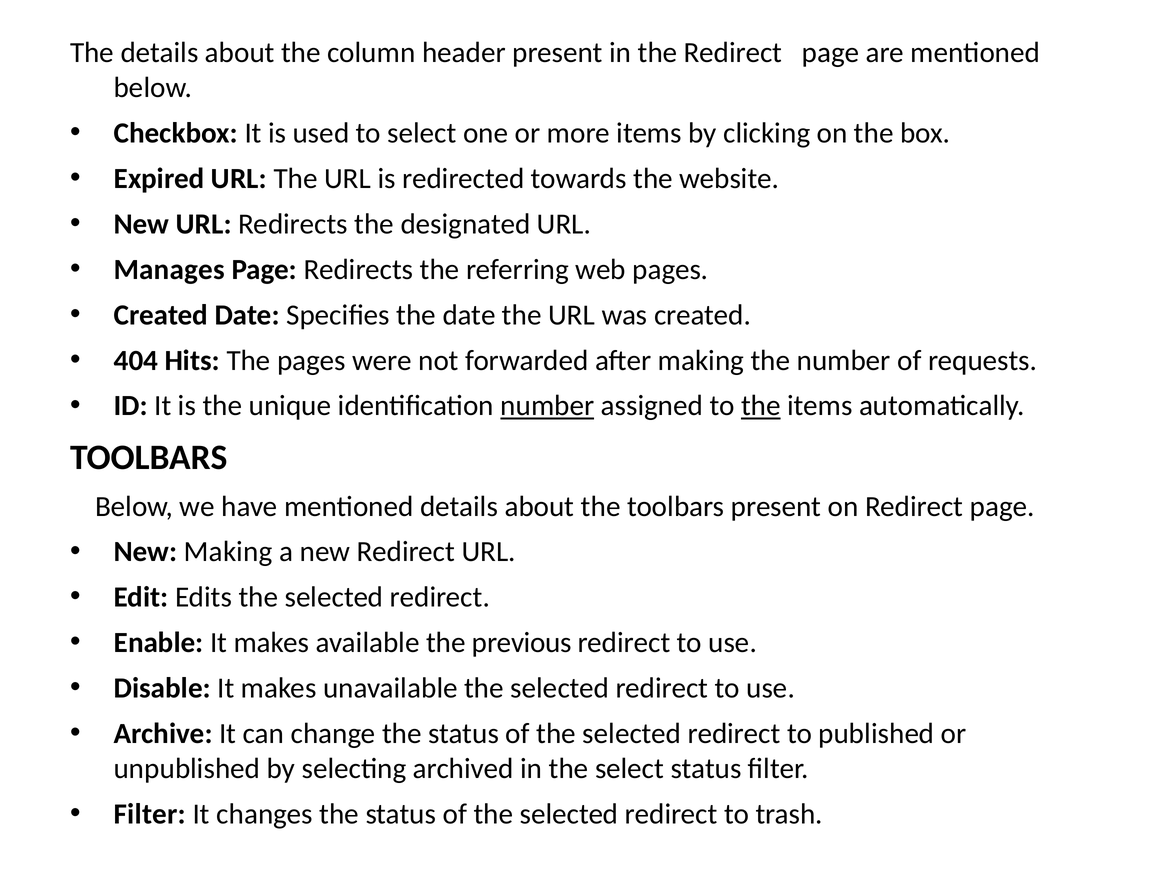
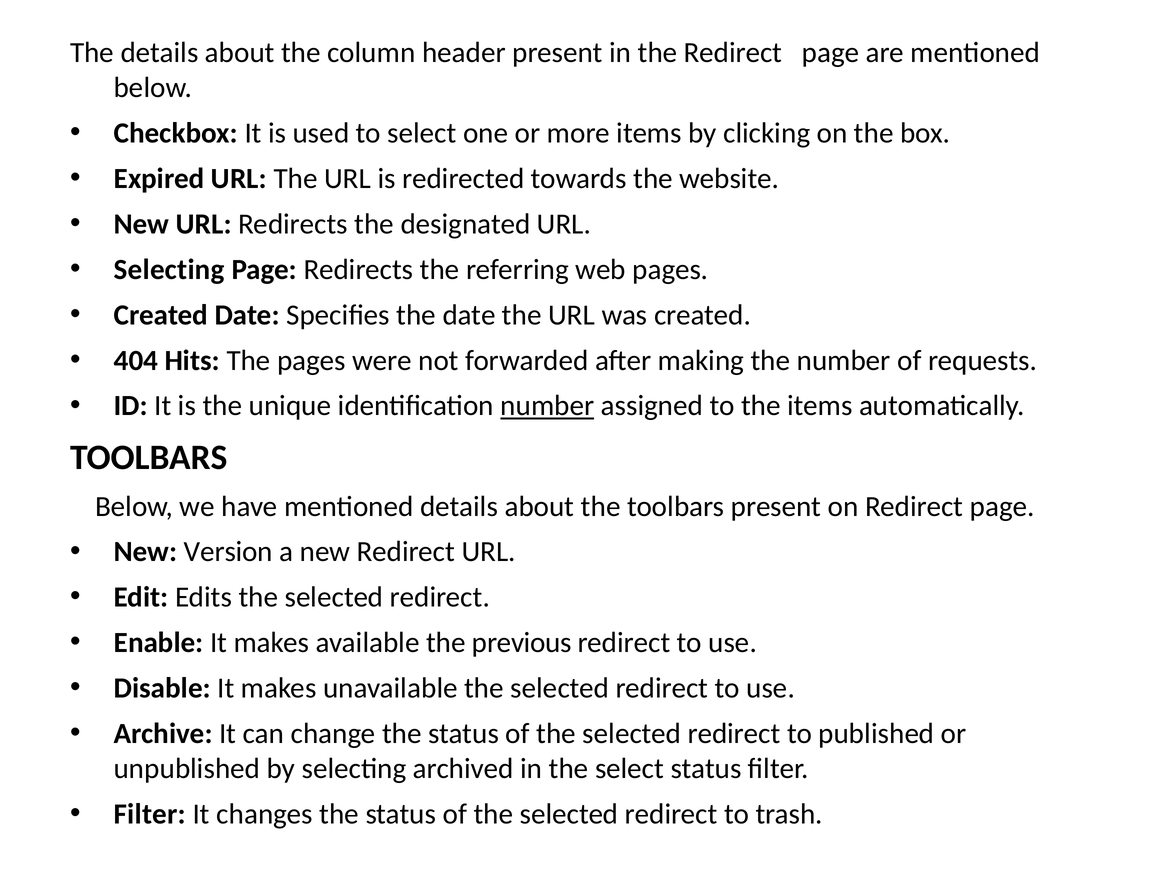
Manages at (169, 269): Manages -> Selecting
the at (761, 405) underline: present -> none
New Making: Making -> Version
